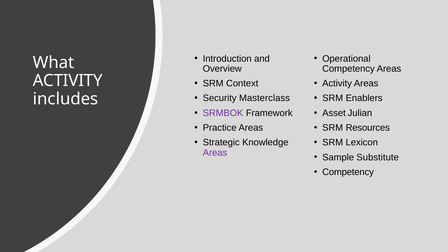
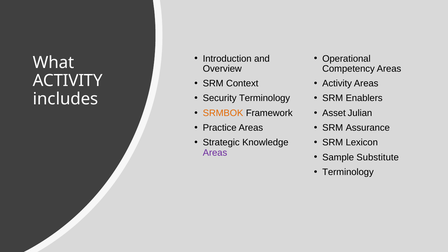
Security Masterclass: Masterclass -> Terminology
SRMBOK colour: purple -> orange
Resources: Resources -> Assurance
Competency at (348, 172): Competency -> Terminology
